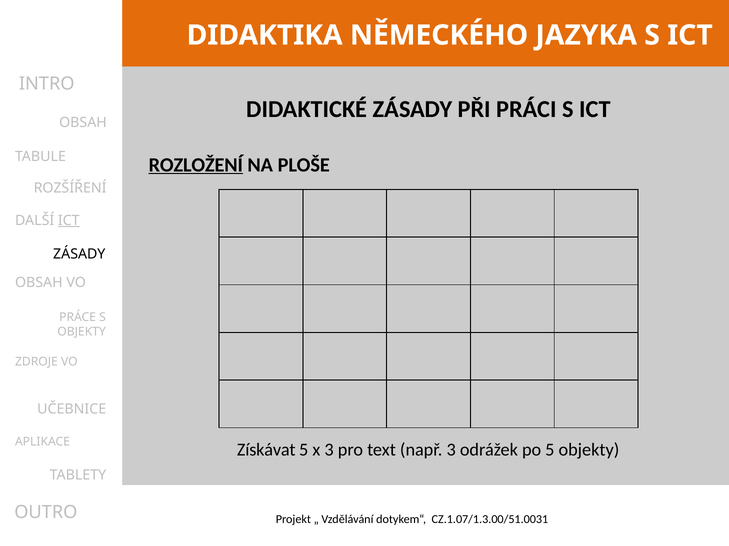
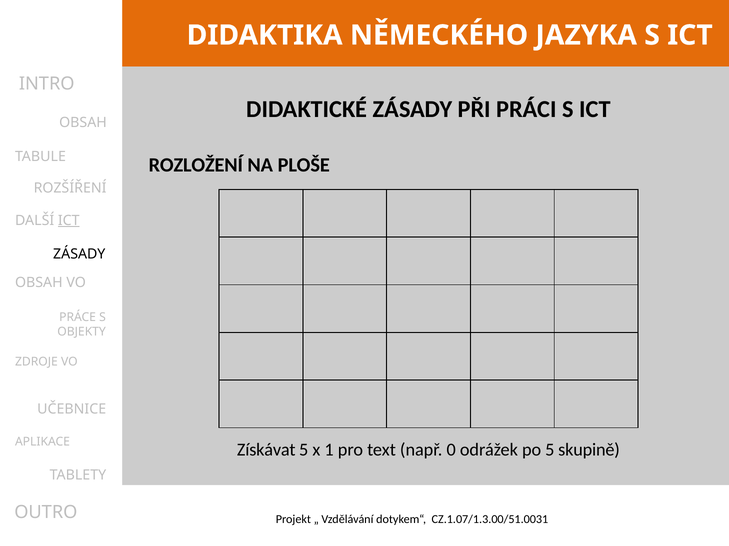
ROZLOŽENÍ underline: present -> none
x 3: 3 -> 1
např 3: 3 -> 0
5 objekty: objekty -> skupině
